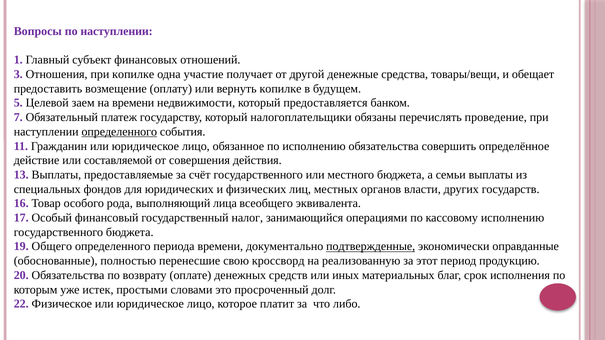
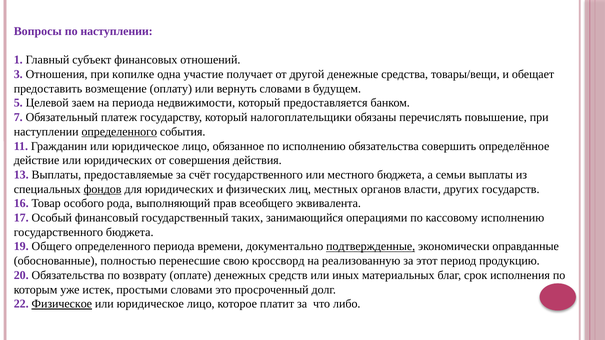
вернуть копилке: копилке -> словами
на времени: времени -> периода
проведение: проведение -> повышение
или составляемой: составляемой -> юридических
фондов underline: none -> present
лица: лица -> прав
налог: налог -> таких
Физическое underline: none -> present
